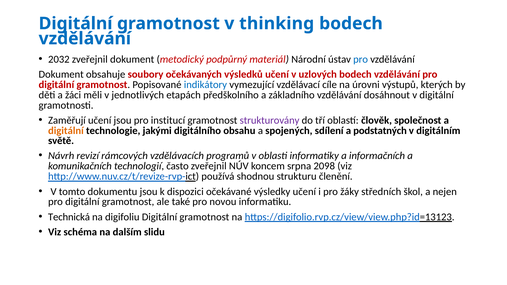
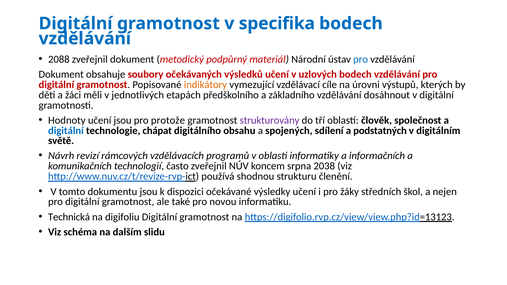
thinking: thinking -> specifika
2032: 2032 -> 2088
indikátory colour: blue -> orange
Zaměřují: Zaměřují -> Hodnoty
institucí: institucí -> protože
digitální at (66, 131) colour: orange -> blue
jakými: jakými -> chápat
2098: 2098 -> 2038
